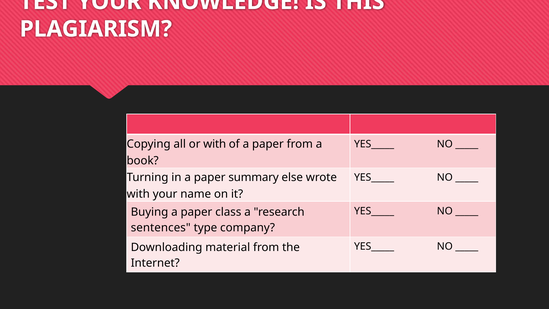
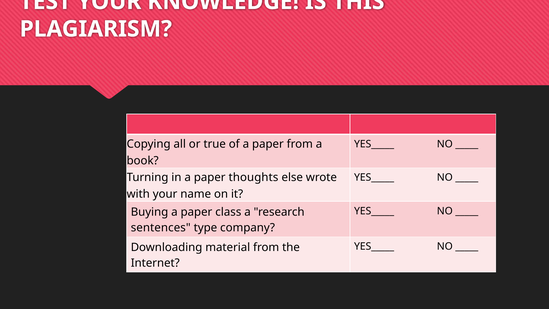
or with: with -> true
summary: summary -> thoughts
